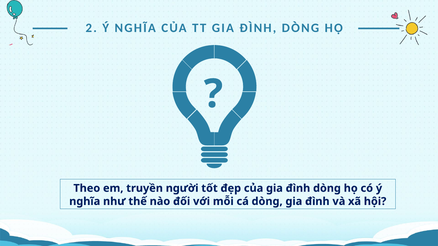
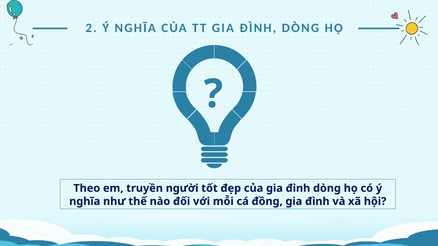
cá dòng: dòng -> đồng
